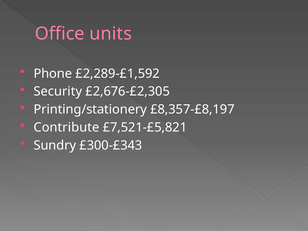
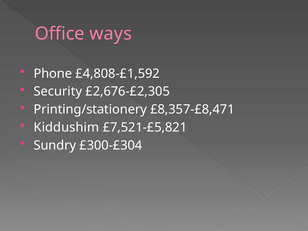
units: units -> ways
£2,289-£1,592: £2,289-£1,592 -> £4,808-£1,592
£8,357-£8,197: £8,357-£8,197 -> £8,357-£8,471
Contribute: Contribute -> Kiddushim
£300-£343: £300-£343 -> £300-£304
